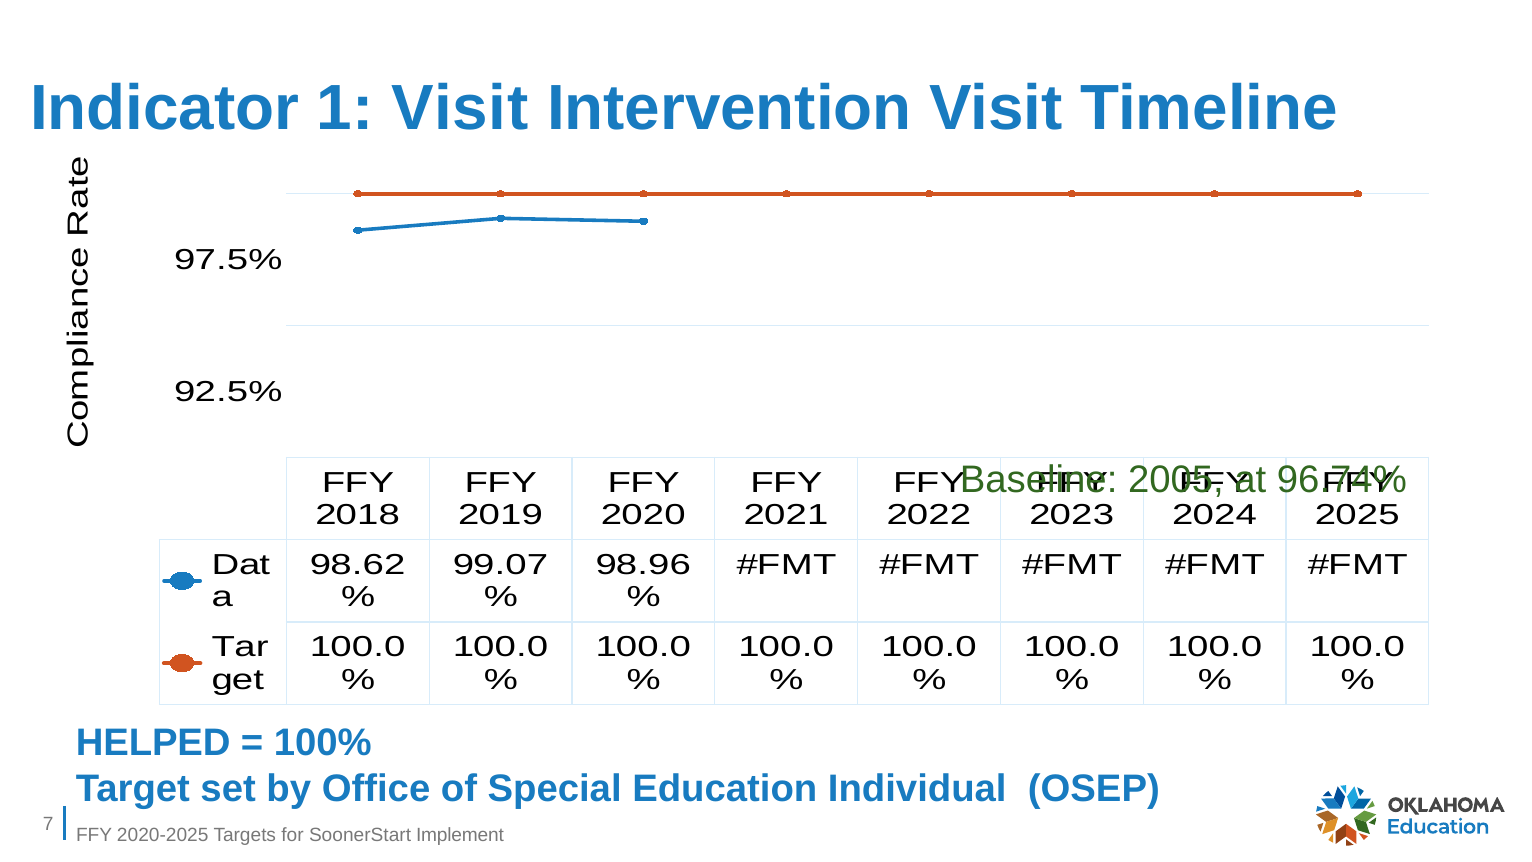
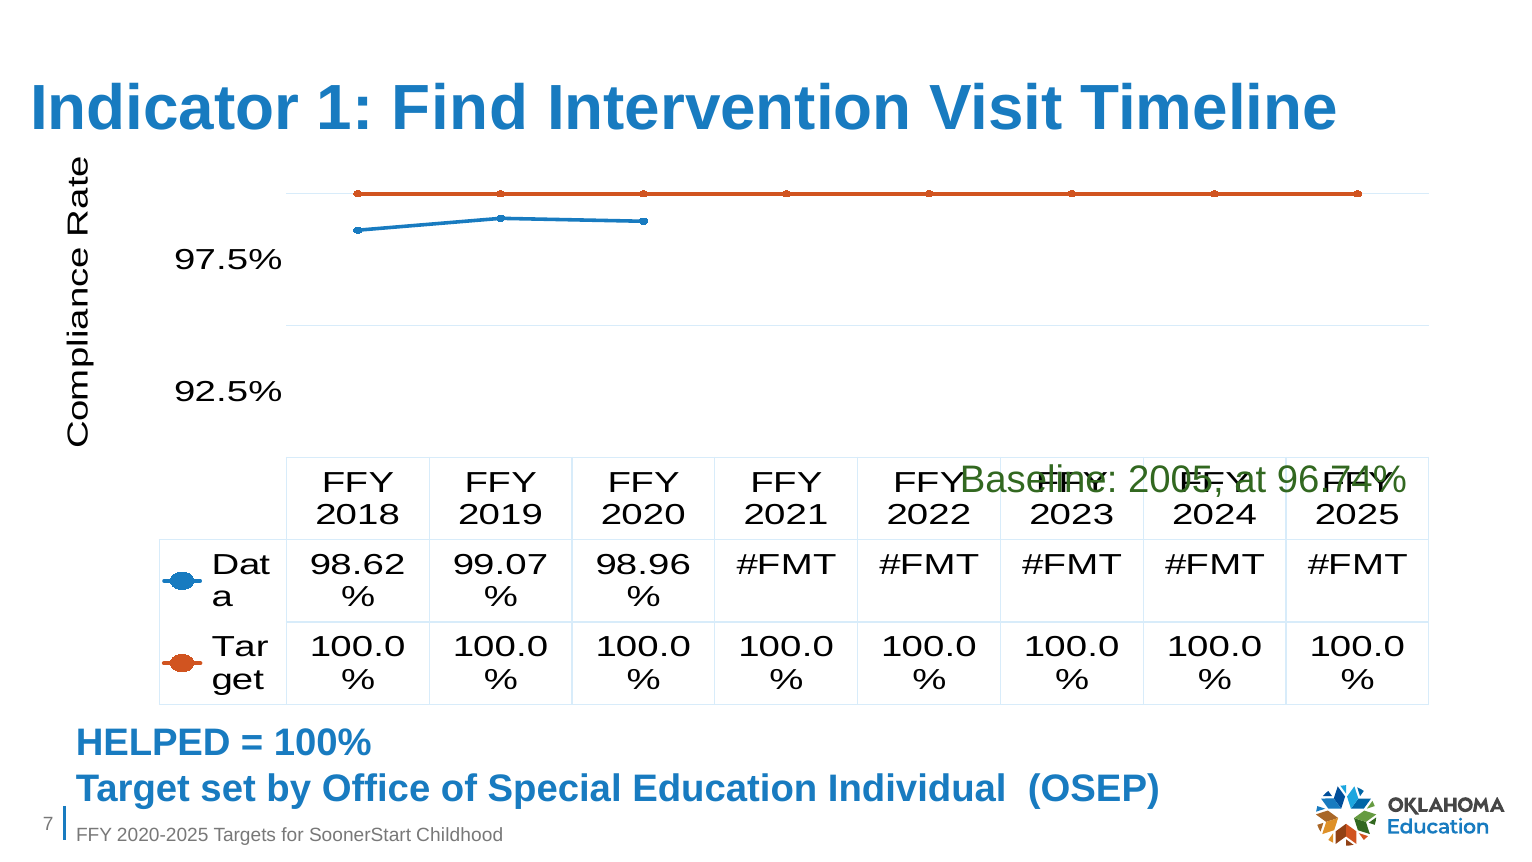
1 Visit: Visit -> Find
Implement: Implement -> Childhood
